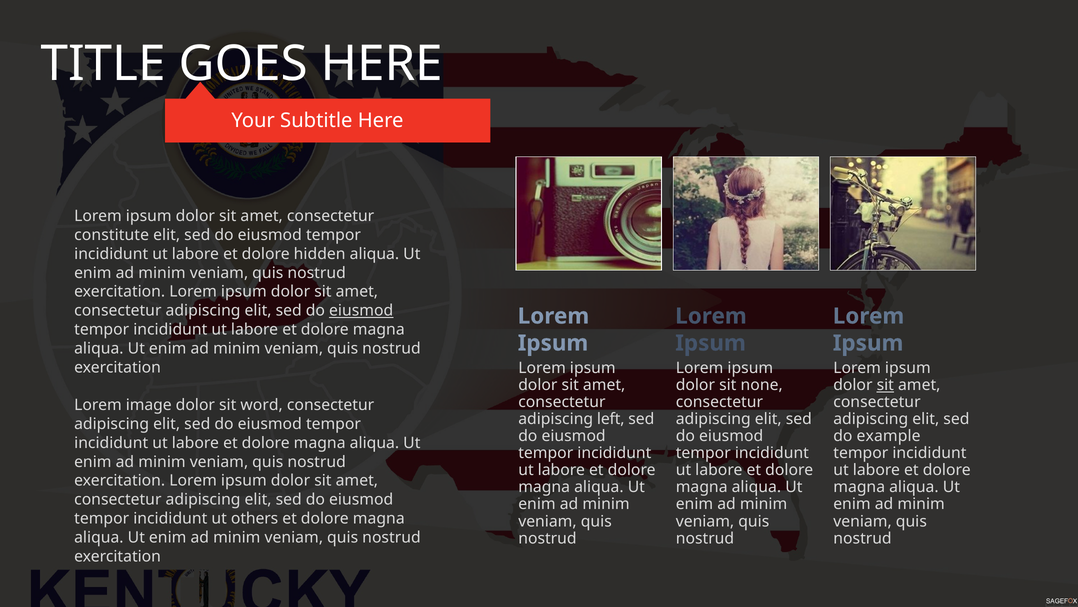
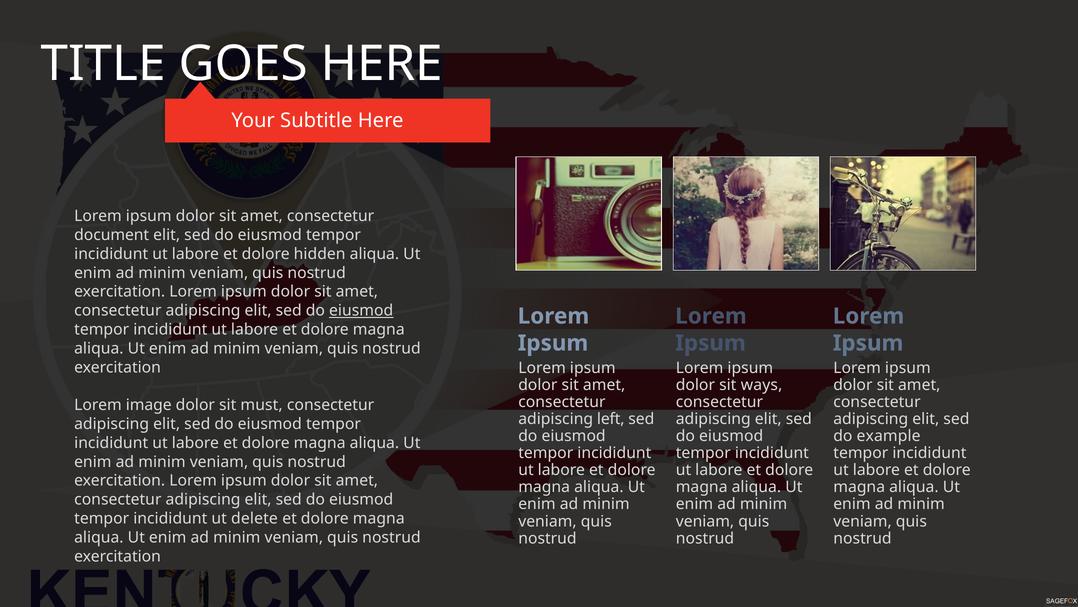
constitute: constitute -> document
none: none -> ways
sit at (885, 385) underline: present -> none
word: word -> must
others: others -> delete
